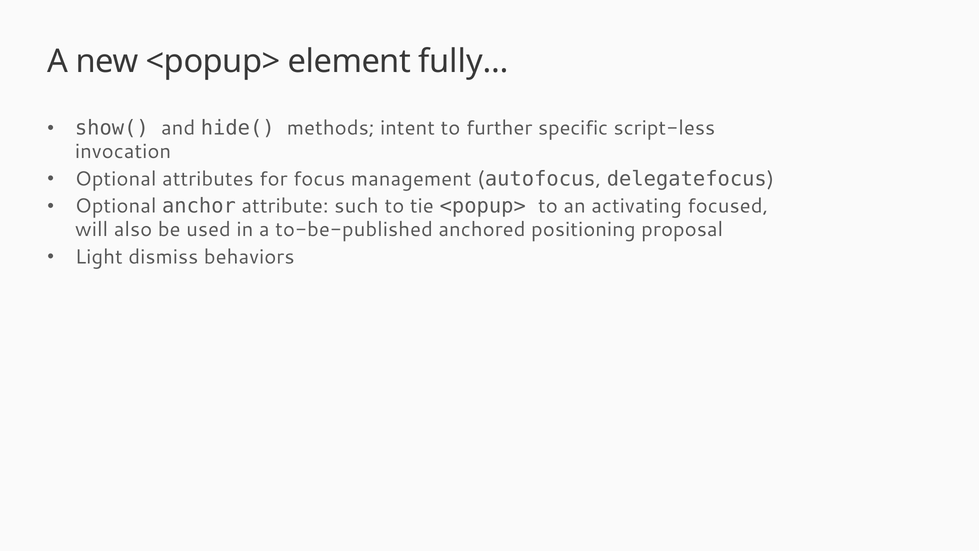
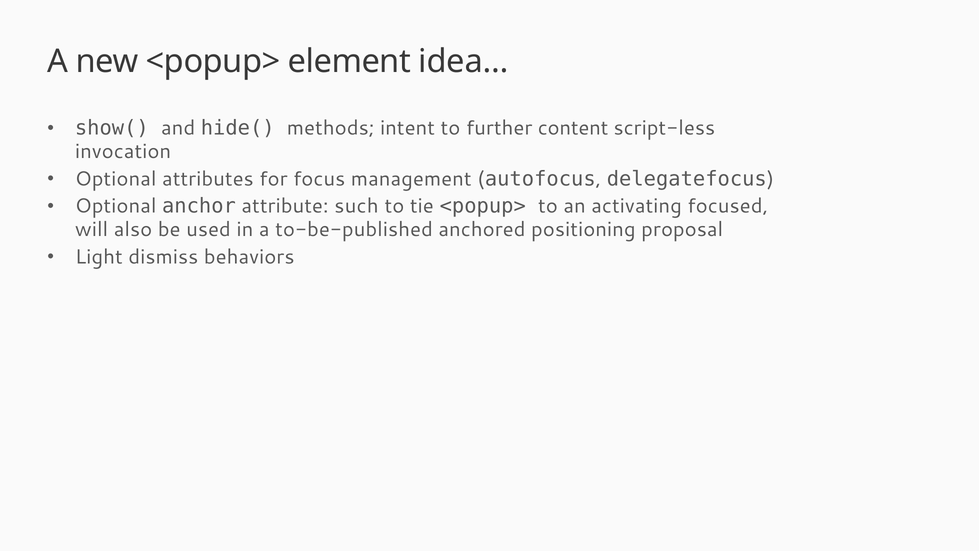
fully…: fully… -> idea…
specific: specific -> content
